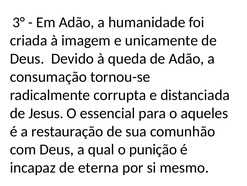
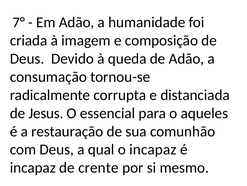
3°: 3° -> 7°
unicamente: unicamente -> composição
o punição: punição -> incapaz
eterna: eterna -> crente
